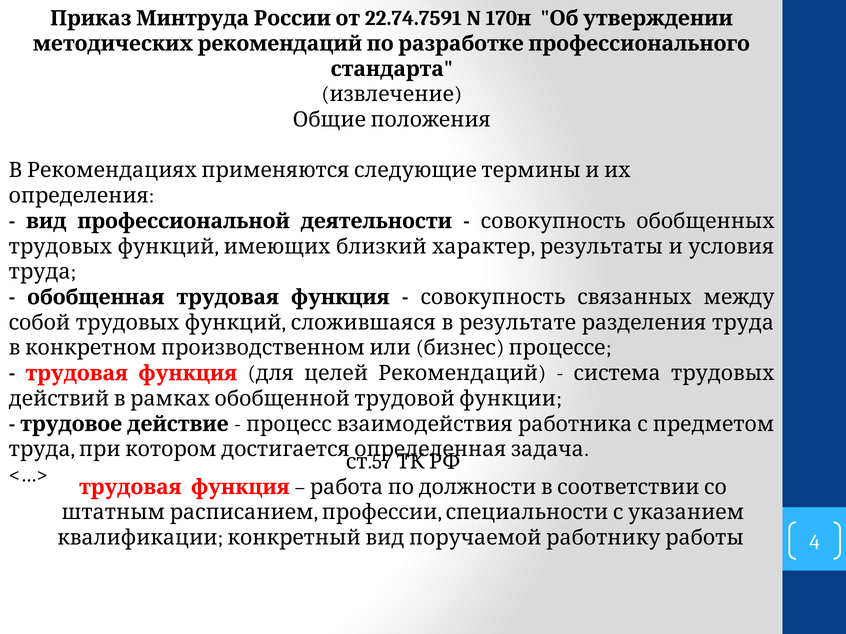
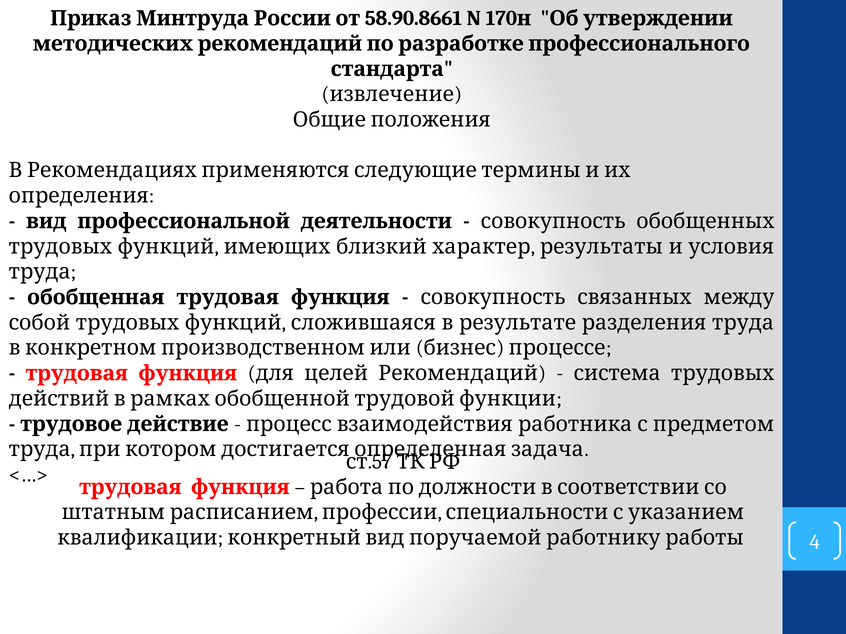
22.74.7591: 22.74.7591 -> 58.90.8661
